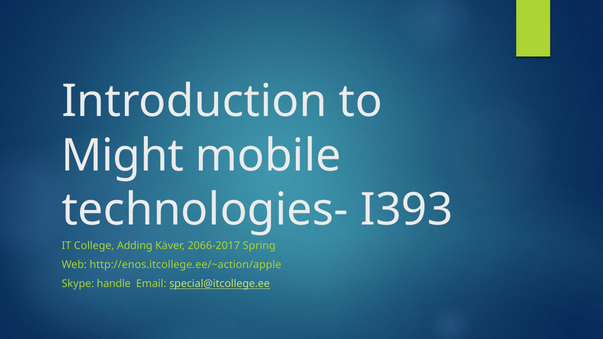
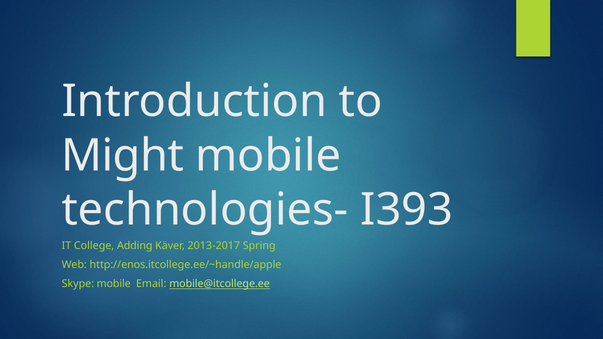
2066-2017: 2066-2017 -> 2013-2017
http://enos.itcollege.ee/~action/apple: http://enos.itcollege.ee/~action/apple -> http://enos.itcollege.ee/~handle/apple
Skype handle: handle -> mobile
special@itcollege.ee: special@itcollege.ee -> mobile@itcollege.ee
